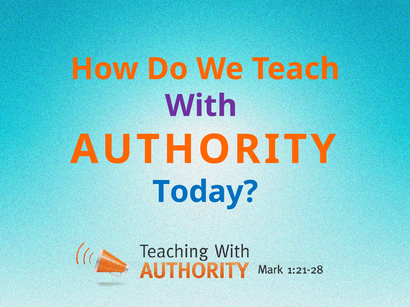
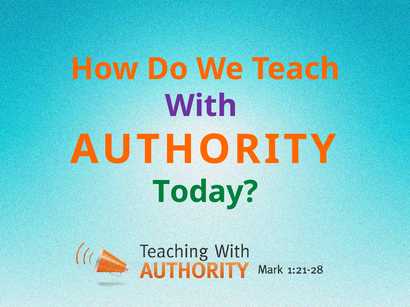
Today colour: blue -> green
